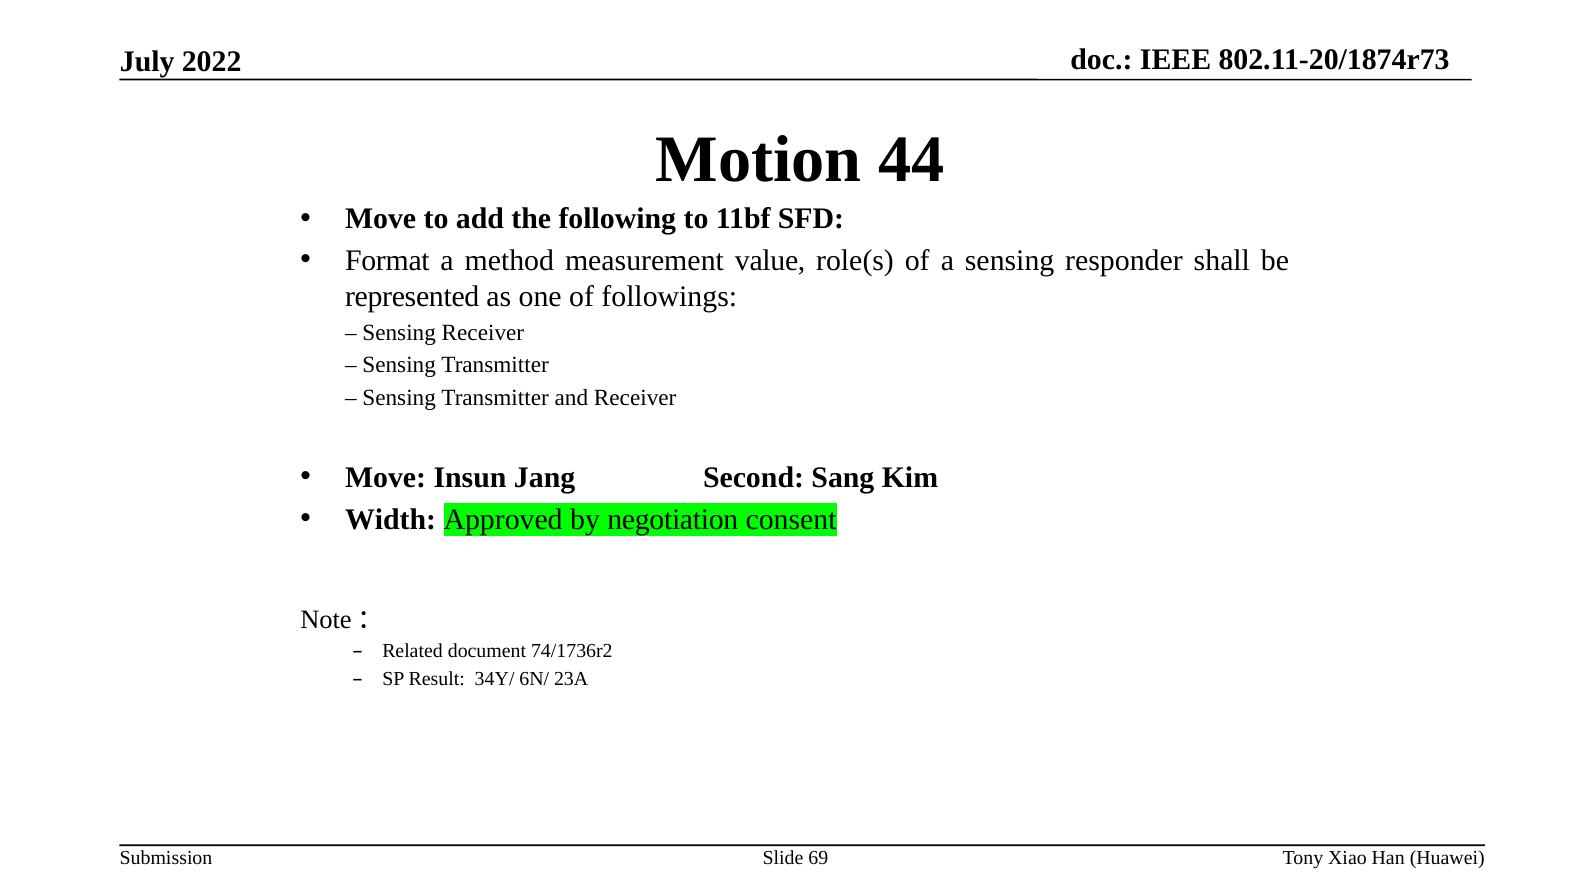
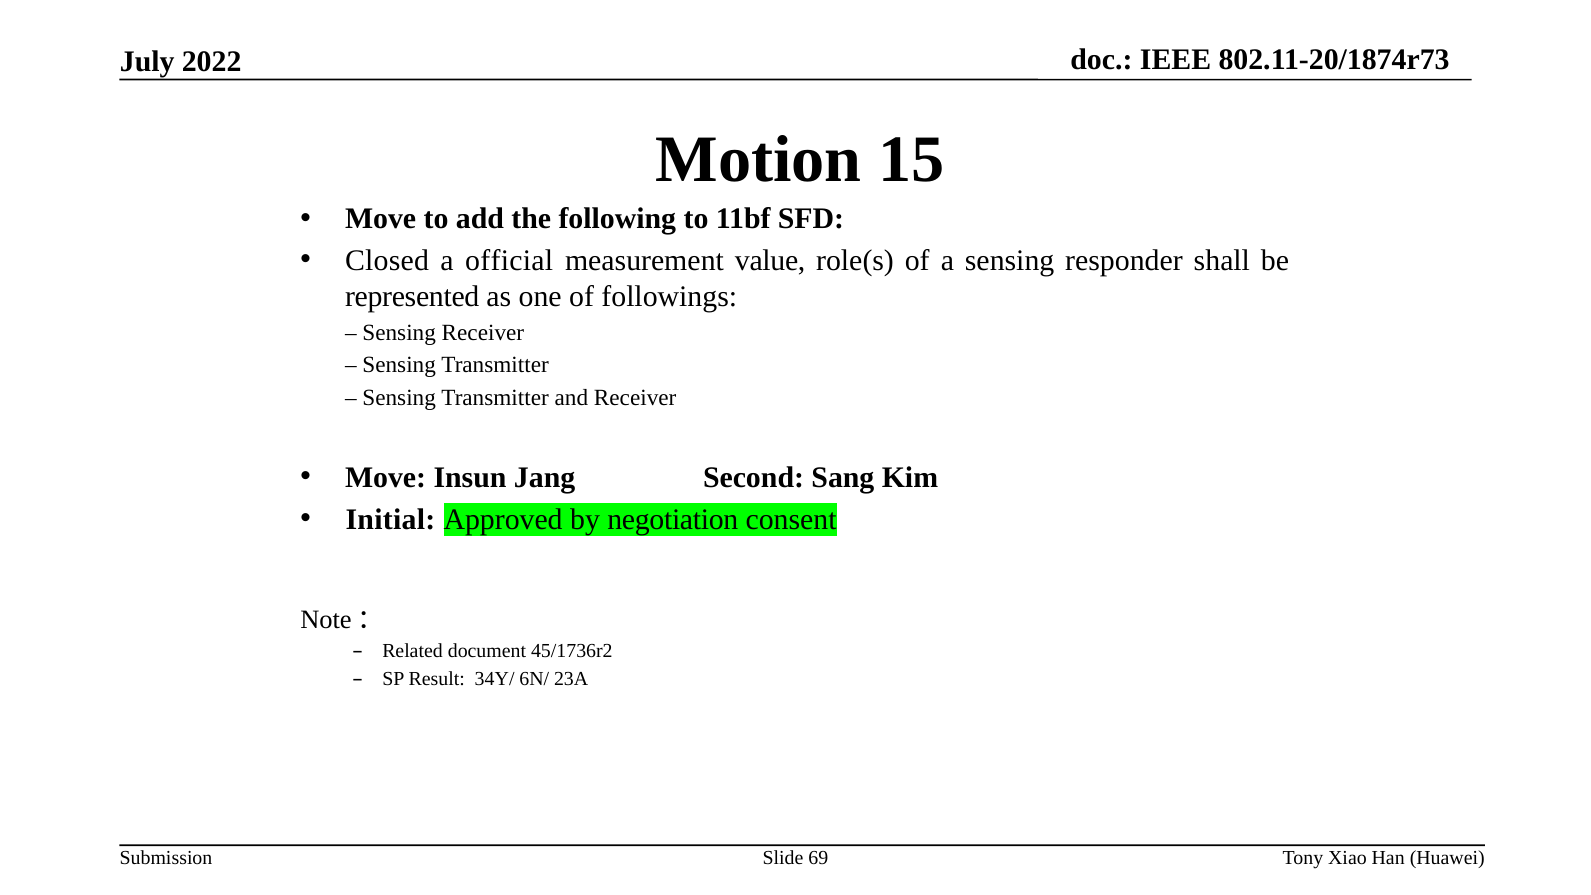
44: 44 -> 15
Format: Format -> Closed
method: method -> official
Width: Width -> Initial
74/1736r2: 74/1736r2 -> 45/1736r2
